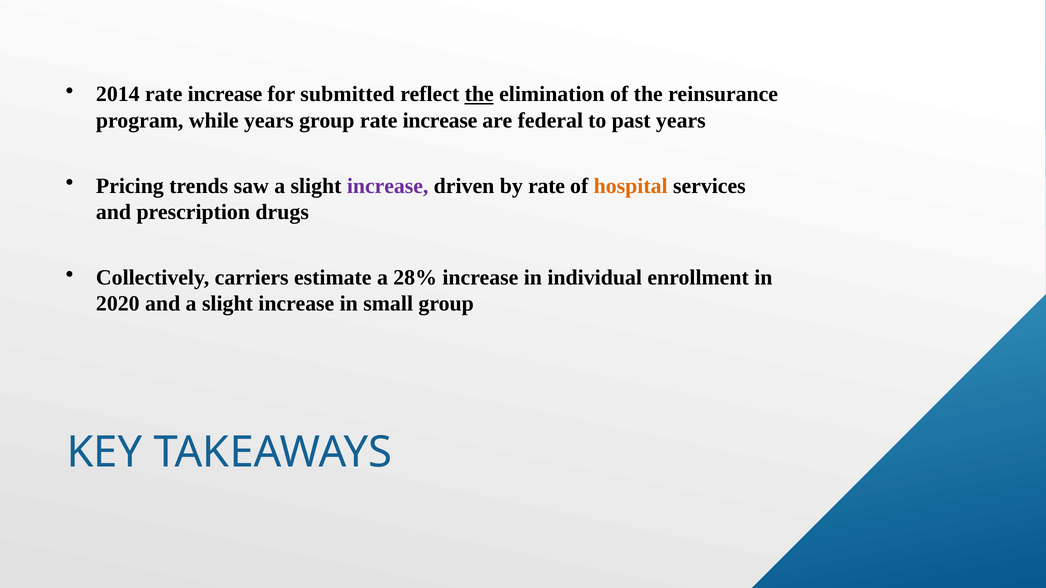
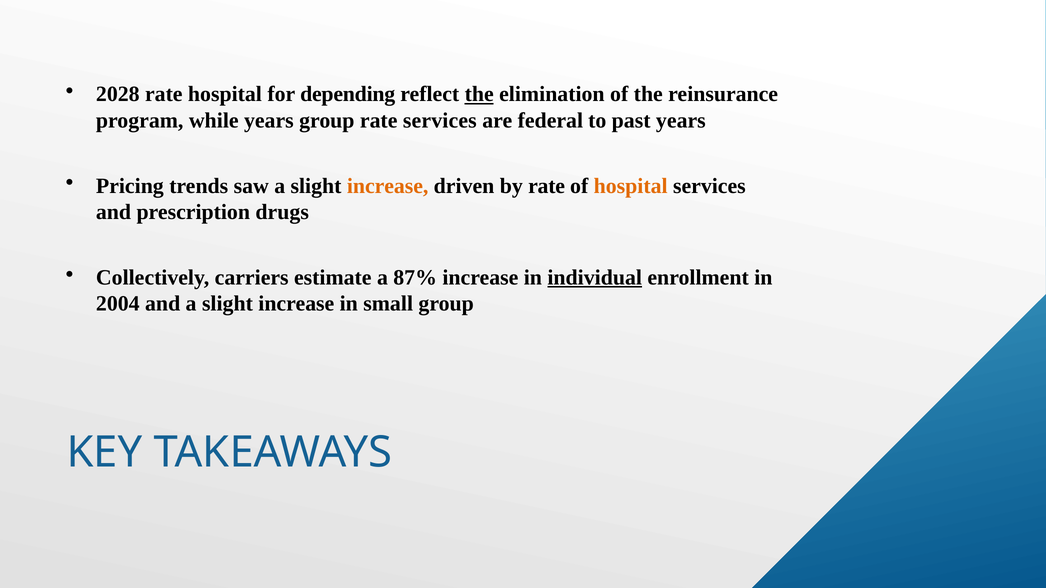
2014: 2014 -> 2028
increase at (225, 94): increase -> hospital
submitted: submitted -> depending
group rate increase: increase -> services
increase at (388, 186) colour: purple -> orange
28%: 28% -> 87%
individual underline: none -> present
2020: 2020 -> 2004
